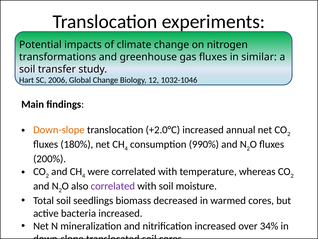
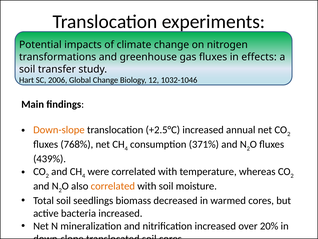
similar: similar -> effects
+2.0°C: +2.0°C -> +2.5°C
180%: 180% -> 768%
990%: 990% -> 371%
200%: 200% -> 439%
correlated at (113, 186) colour: purple -> orange
34%: 34% -> 20%
